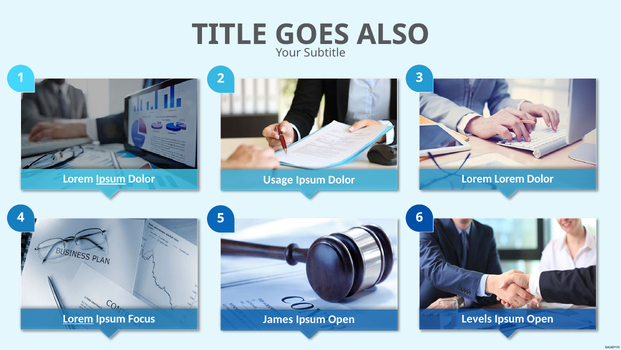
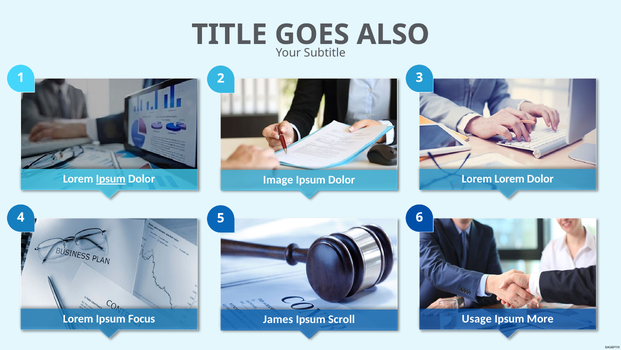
Usage: Usage -> Image
Lorem at (78, 318) underline: present -> none
Levels: Levels -> Usage
Open at (540, 318): Open -> More
Open at (342, 319): Open -> Scroll
